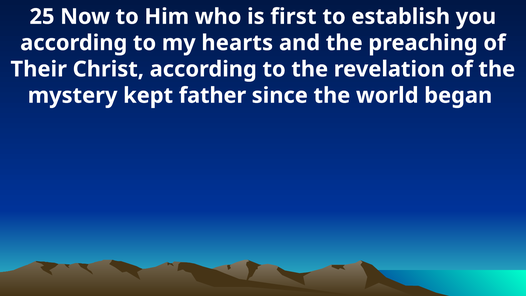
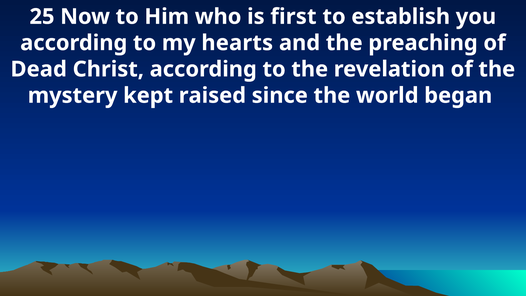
Their: Their -> Dead
father: father -> raised
